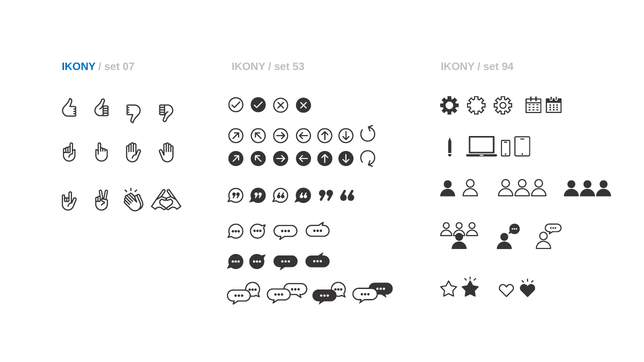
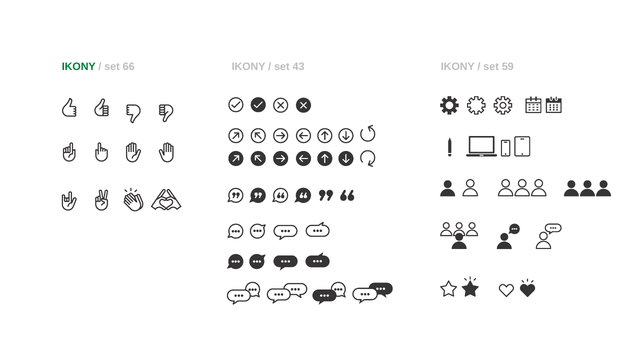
IKONY at (79, 67) colour: blue -> green
07: 07 -> 66
53: 53 -> 43
94: 94 -> 59
